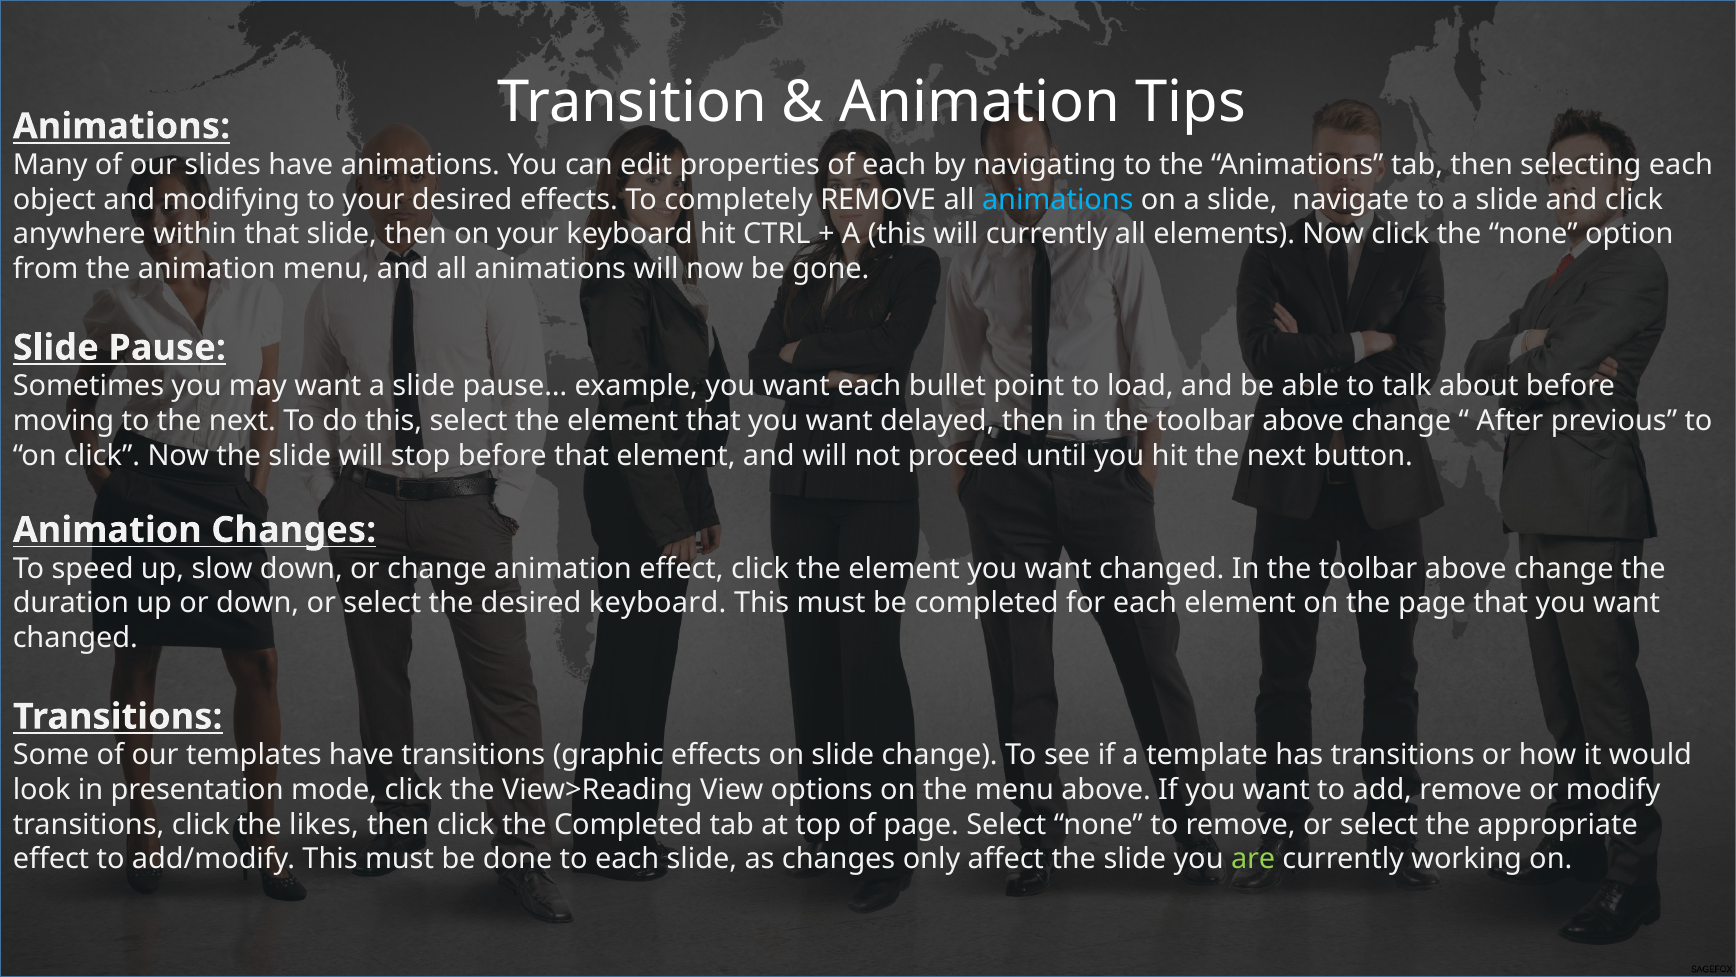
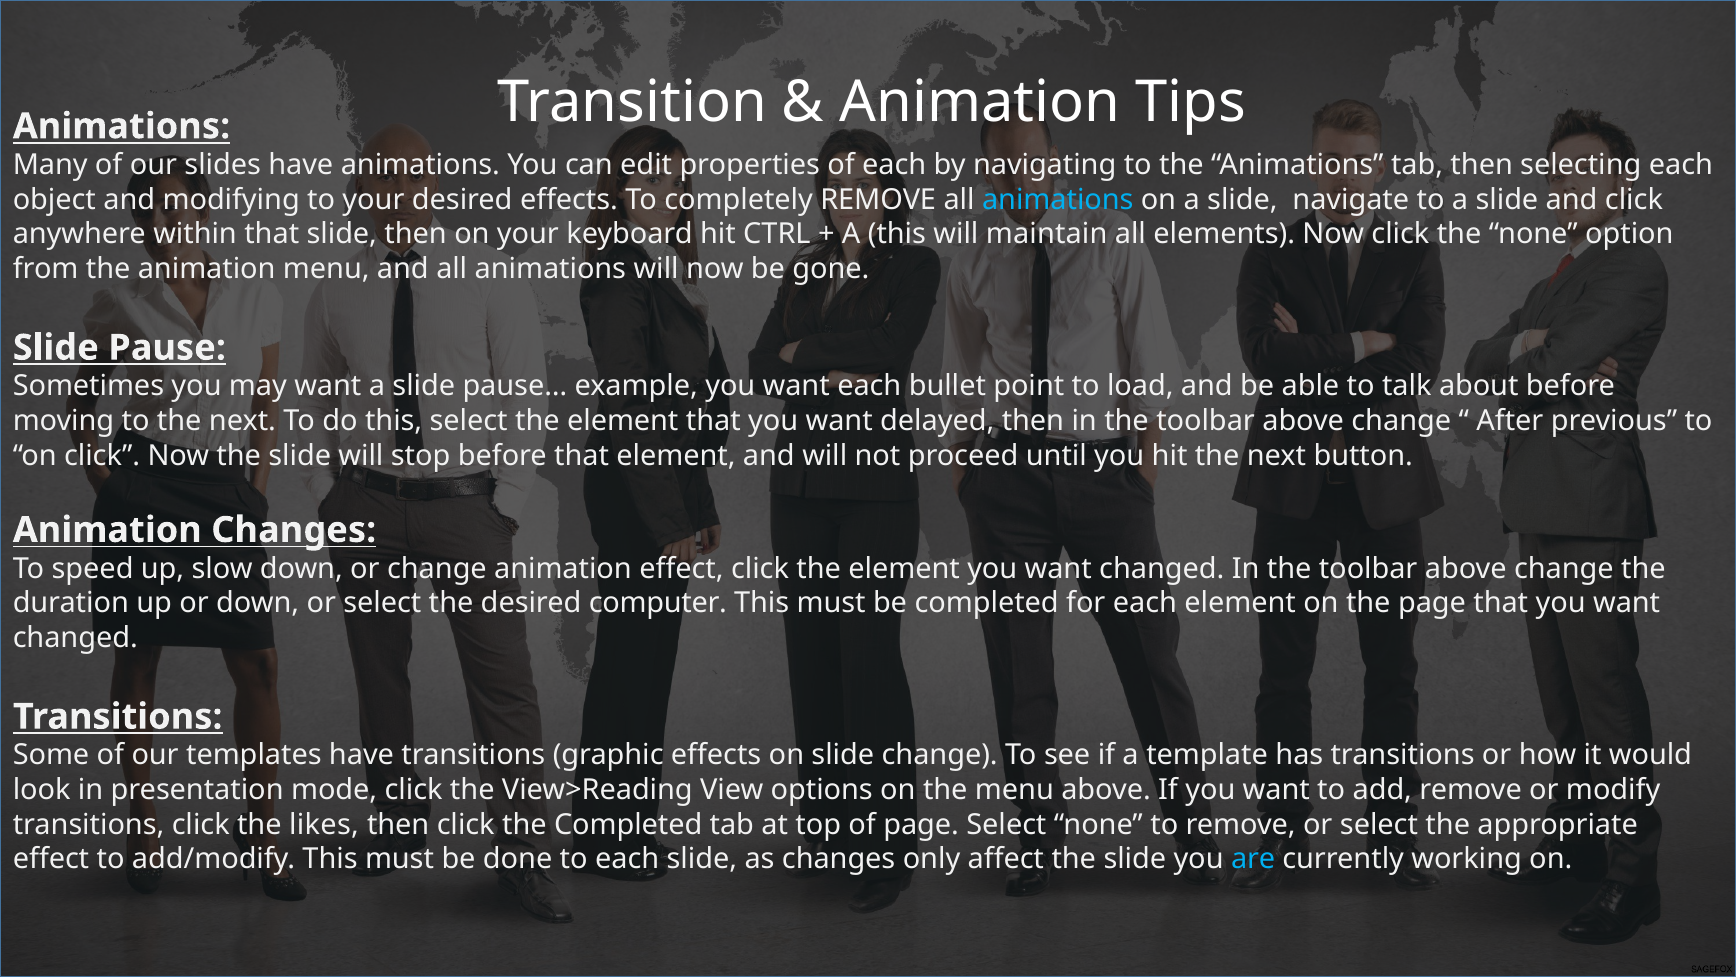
will currently: currently -> maintain
desired keyboard: keyboard -> computer
are colour: light green -> light blue
